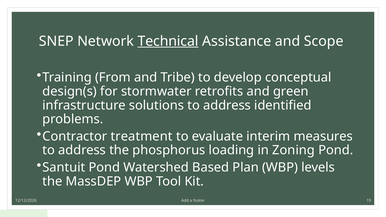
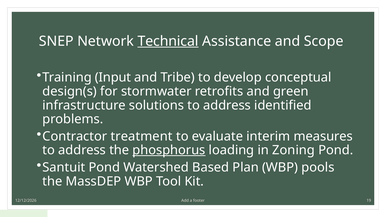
From: From -> Input
phosphorus underline: none -> present
levels: levels -> pools
